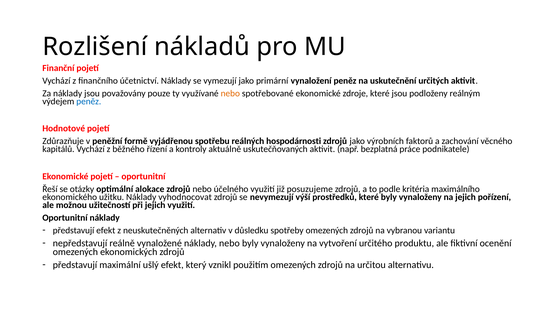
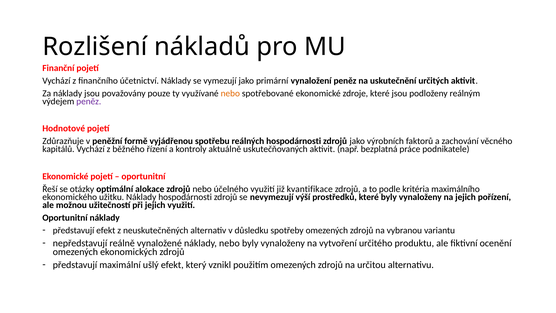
peněz at (89, 101) colour: blue -> purple
posuzujeme: posuzujeme -> kvantifikace
Náklady vyhodnocovat: vyhodnocovat -> hospodárnosti
